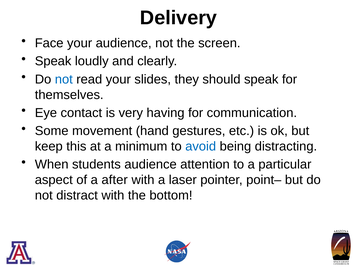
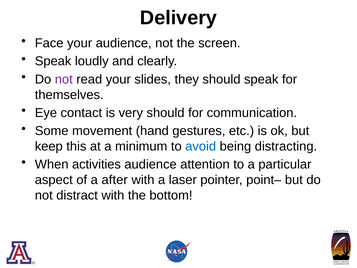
not at (64, 79) colour: blue -> purple
very having: having -> should
students: students -> activities
